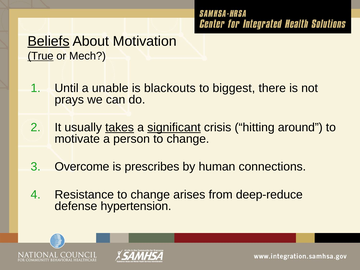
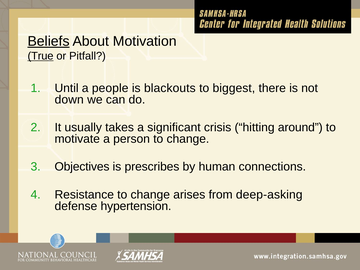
Mech: Mech -> Pitfall
unable: unable -> people
prays: prays -> down
takes underline: present -> none
significant underline: present -> none
Overcome: Overcome -> Objectives
deep-reduce: deep-reduce -> deep-asking
